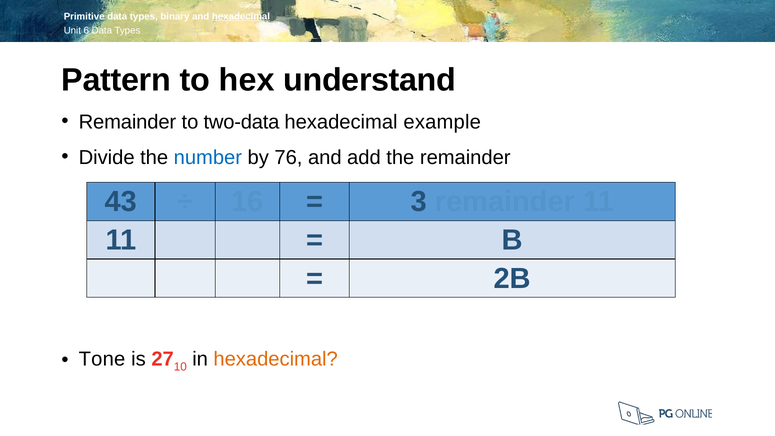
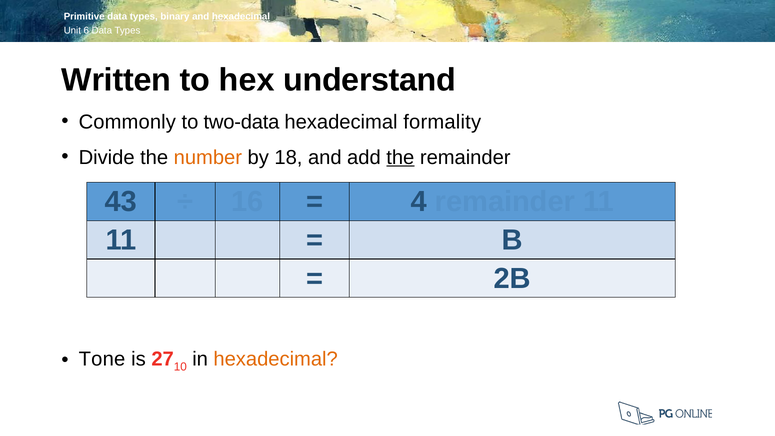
Pattern: Pattern -> Written
Remainder at (127, 122): Remainder -> Commonly
example: example -> formality
number colour: blue -> orange
76: 76 -> 18
the at (400, 157) underline: none -> present
3: 3 -> 4
